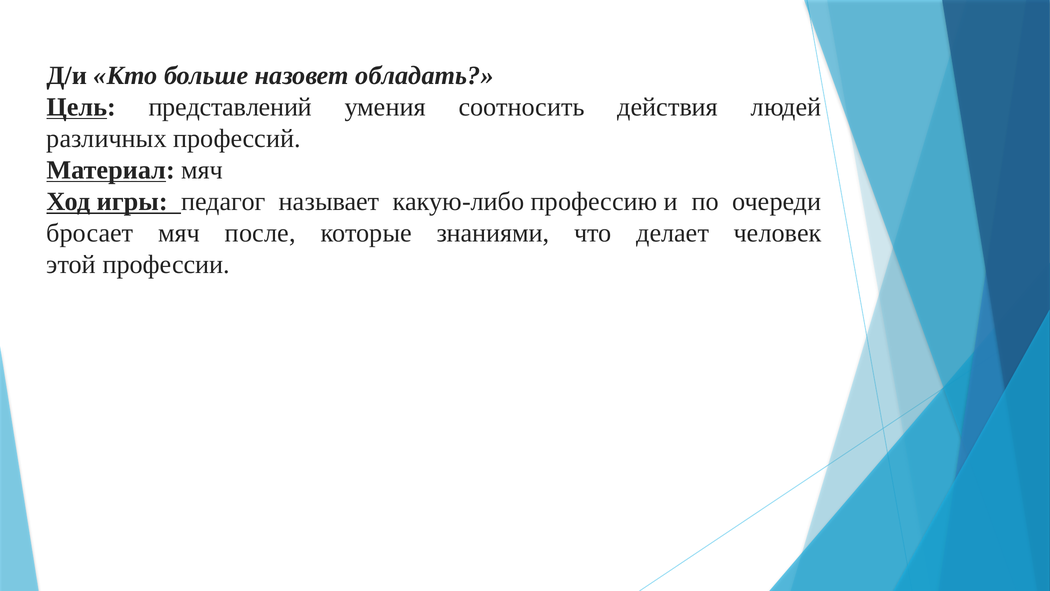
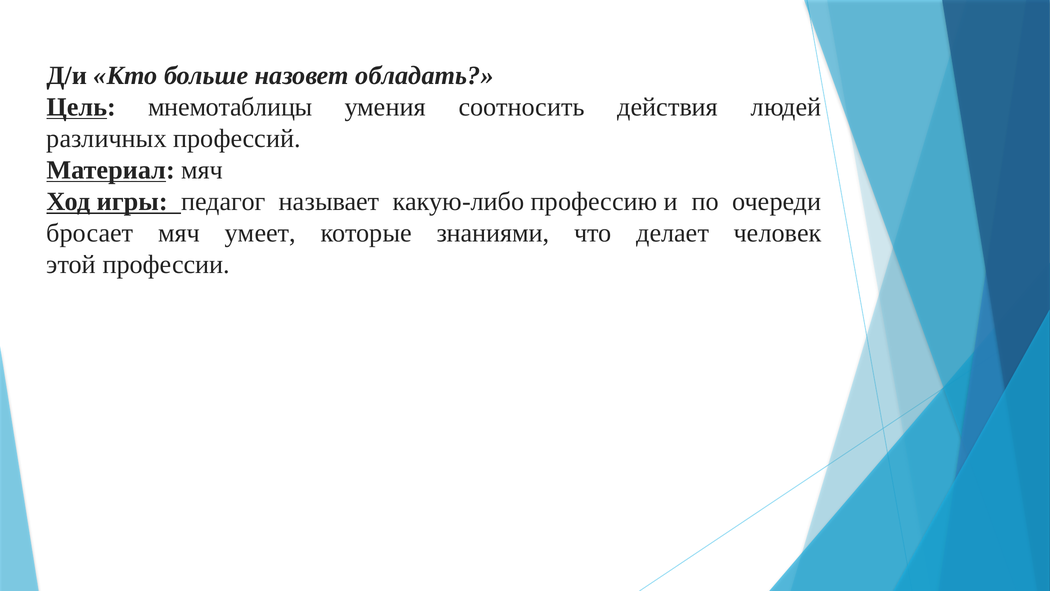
представлений: представлений -> мнемотаблицы
после: после -> умеет
